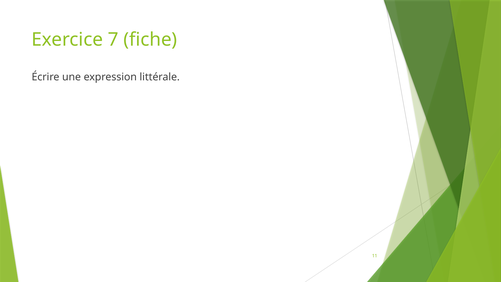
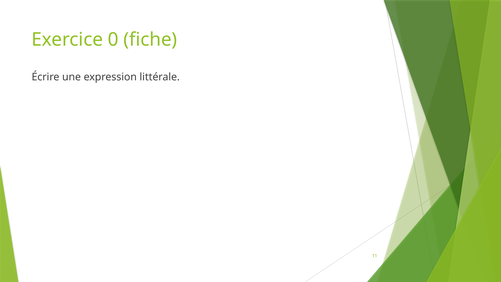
7: 7 -> 0
